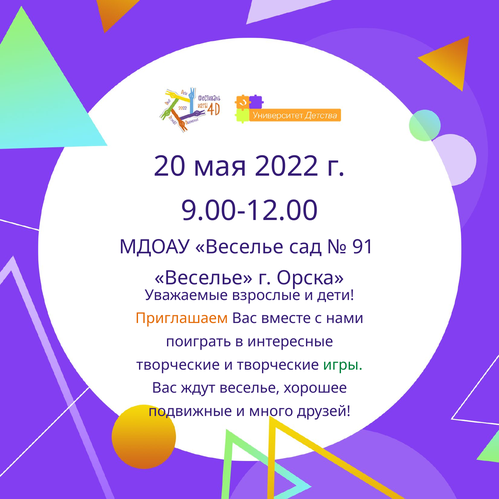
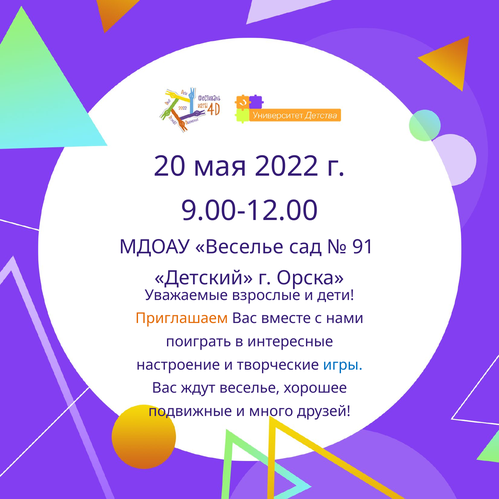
Веселье at (204, 278): Веселье -> Детский
творческие at (178, 365): творческие -> настроение
игры colour: green -> blue
